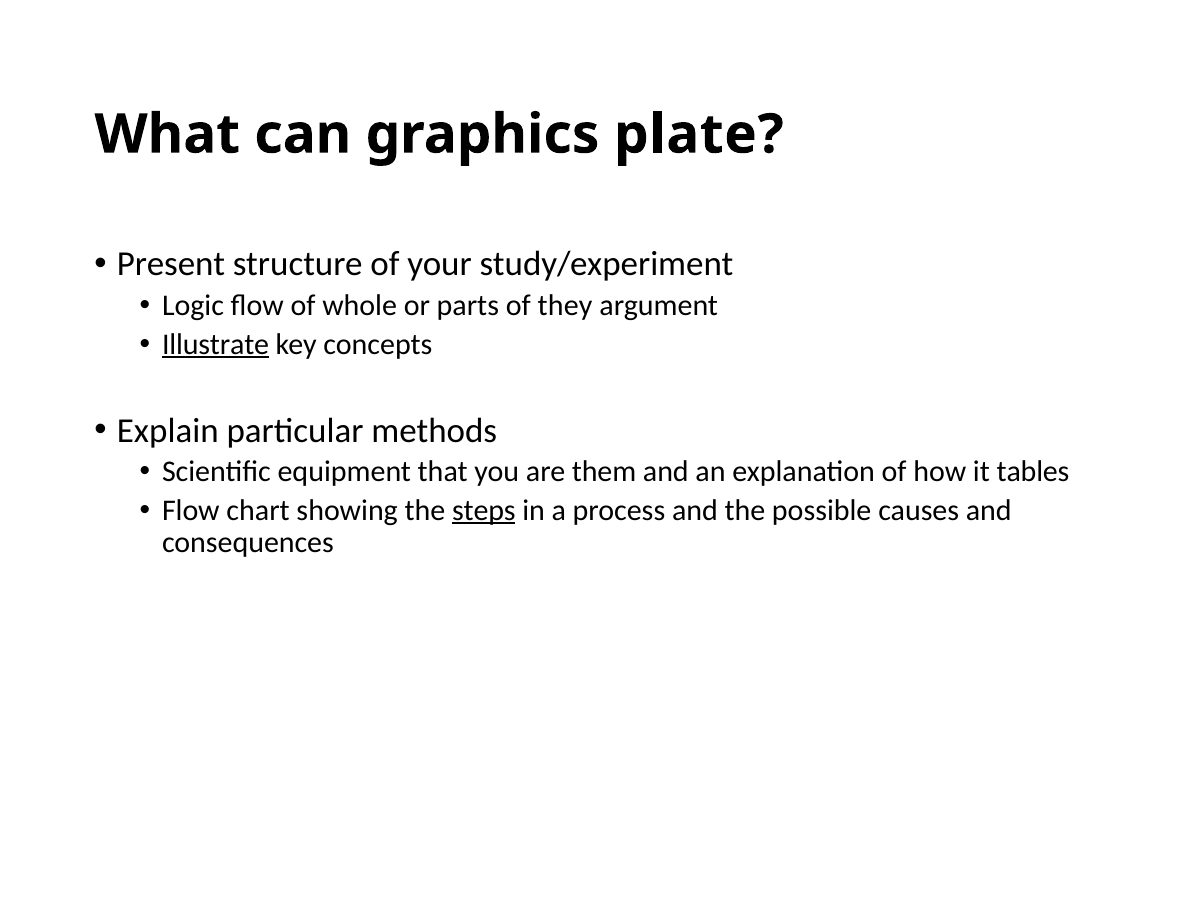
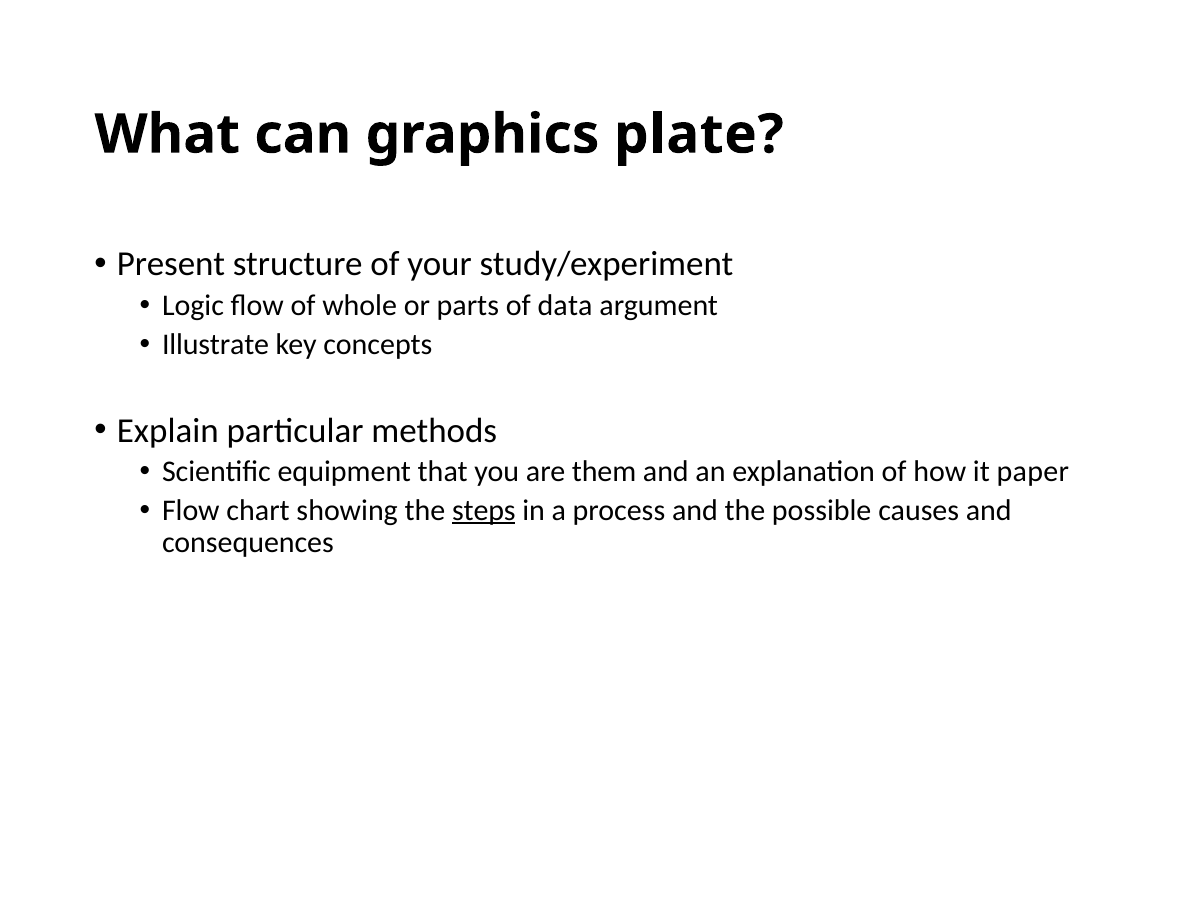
they: they -> data
Illustrate underline: present -> none
tables: tables -> paper
